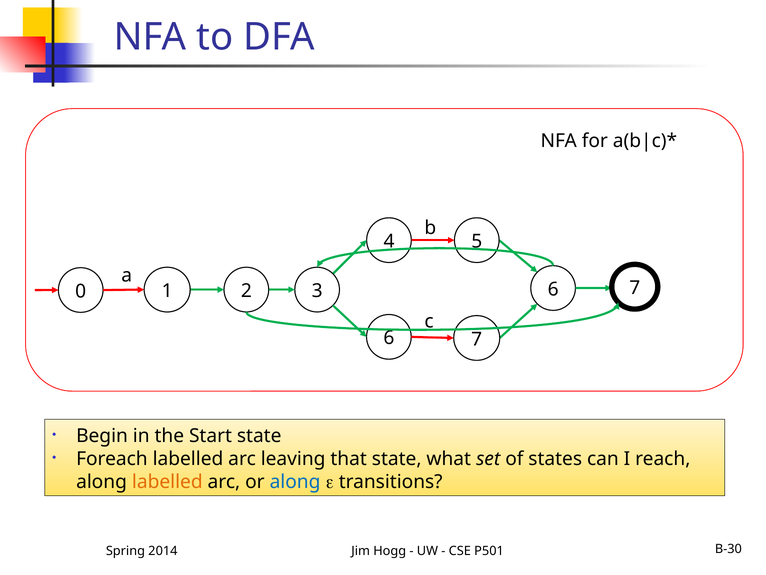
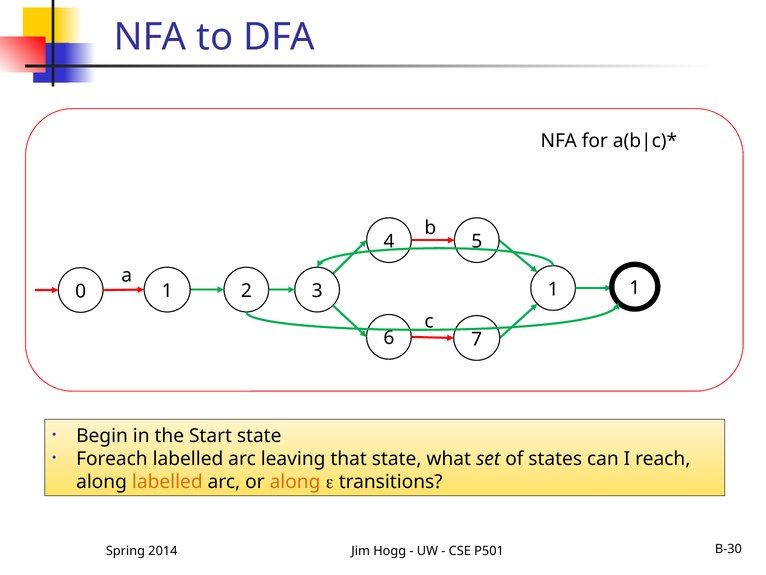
2 6: 6 -> 1
1 7: 7 -> 1
along at (295, 481) colour: blue -> orange
